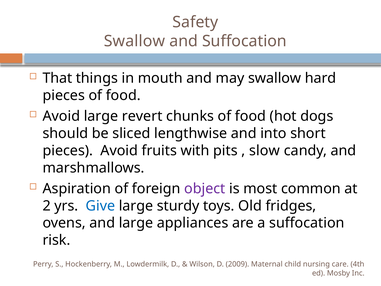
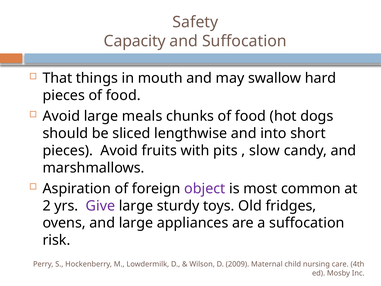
Swallow at (135, 41): Swallow -> Capacity
revert: revert -> meals
Give colour: blue -> purple
